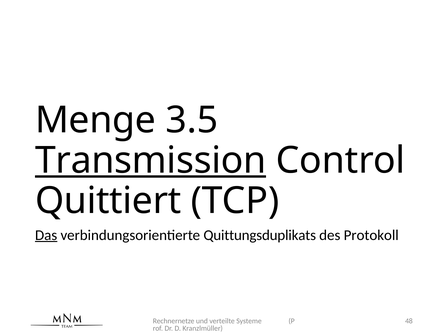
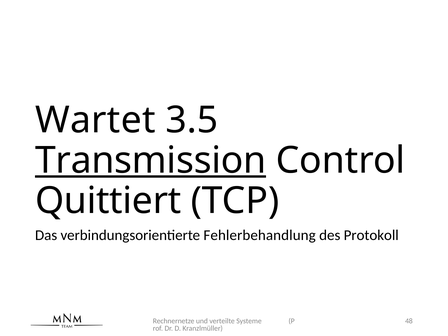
Menge: Menge -> Wartet
Das underline: present -> none
Quittungsduplikats: Quittungsduplikats -> Fehlerbehandlung
